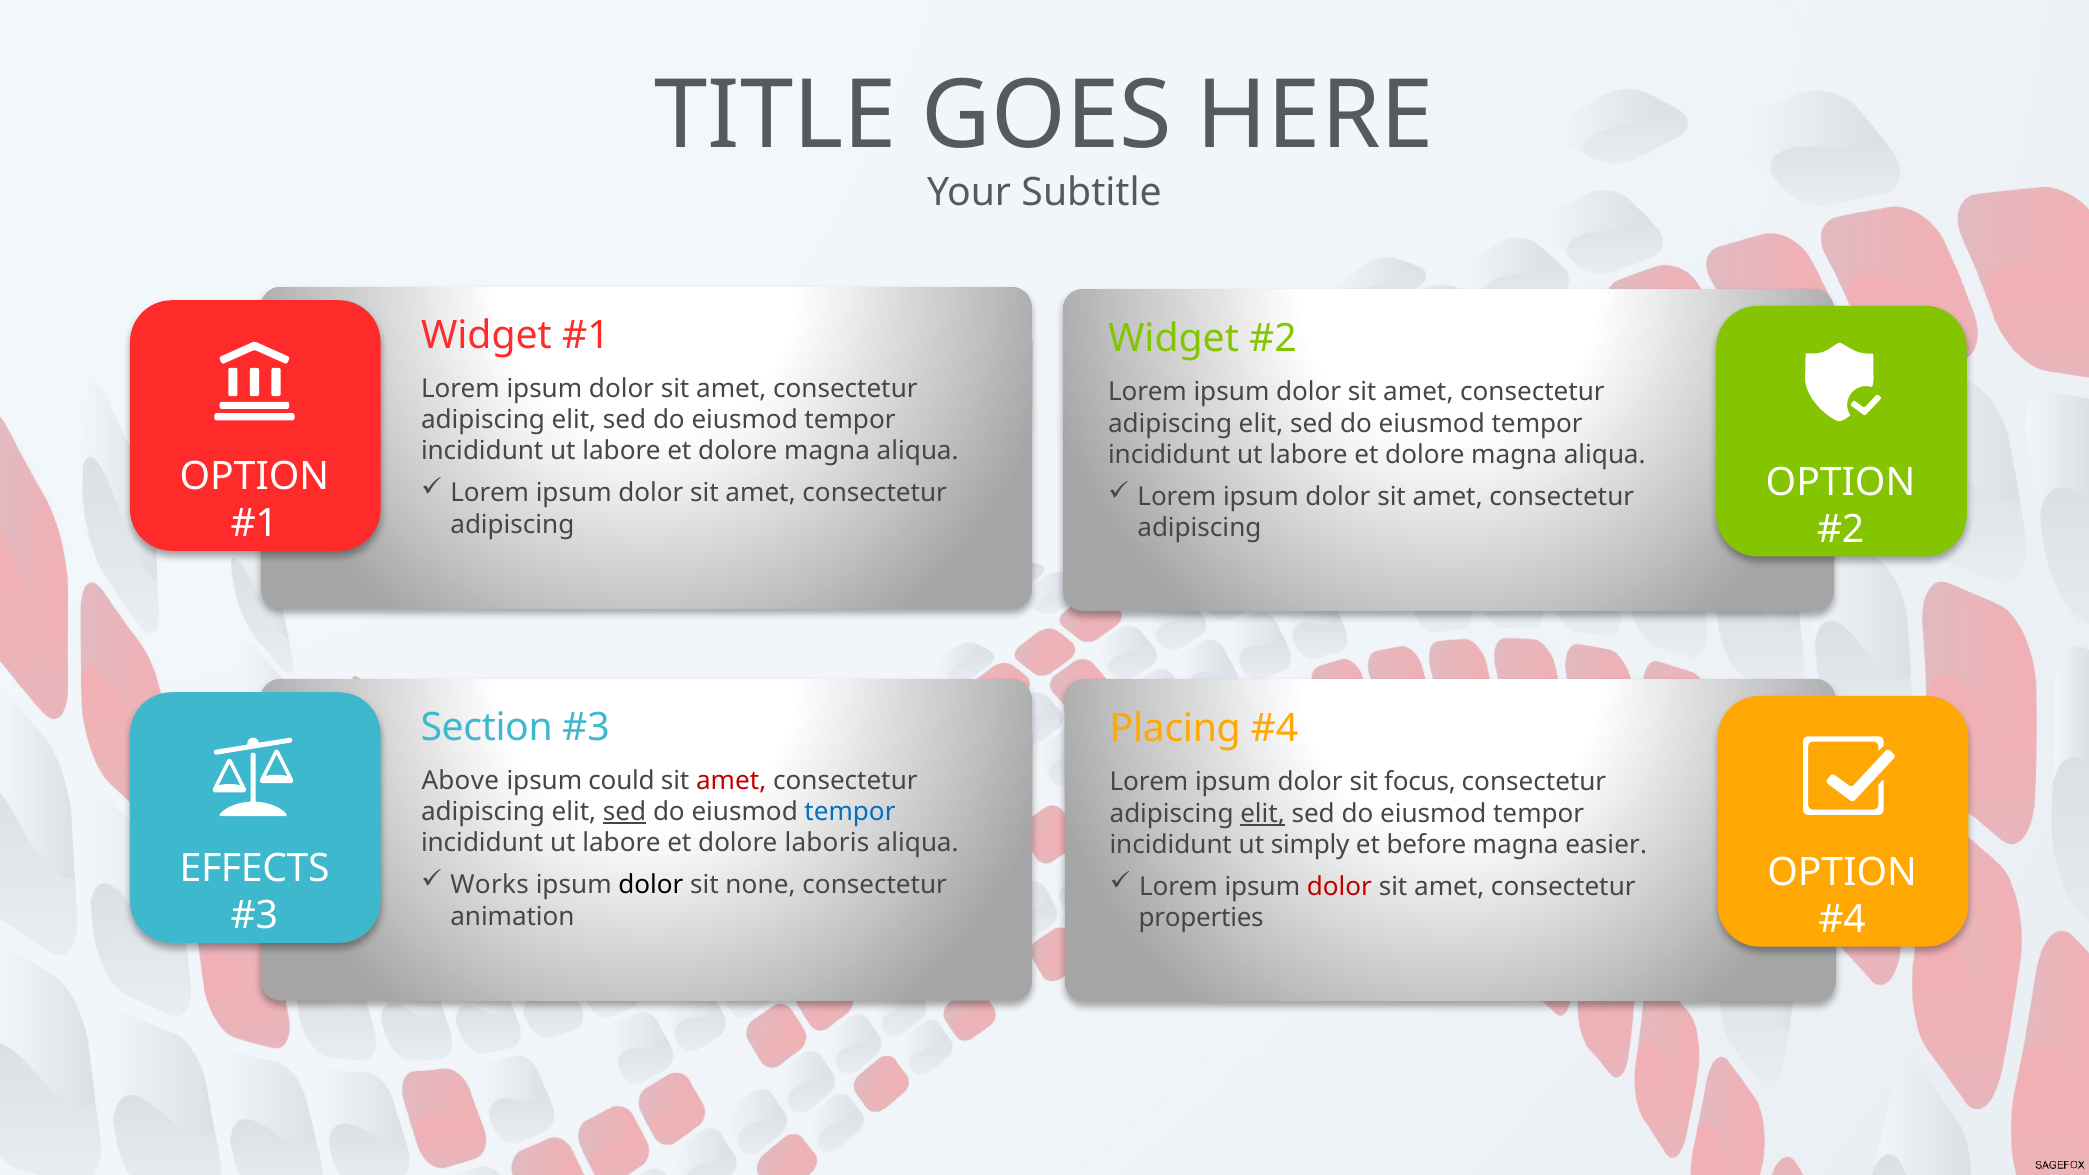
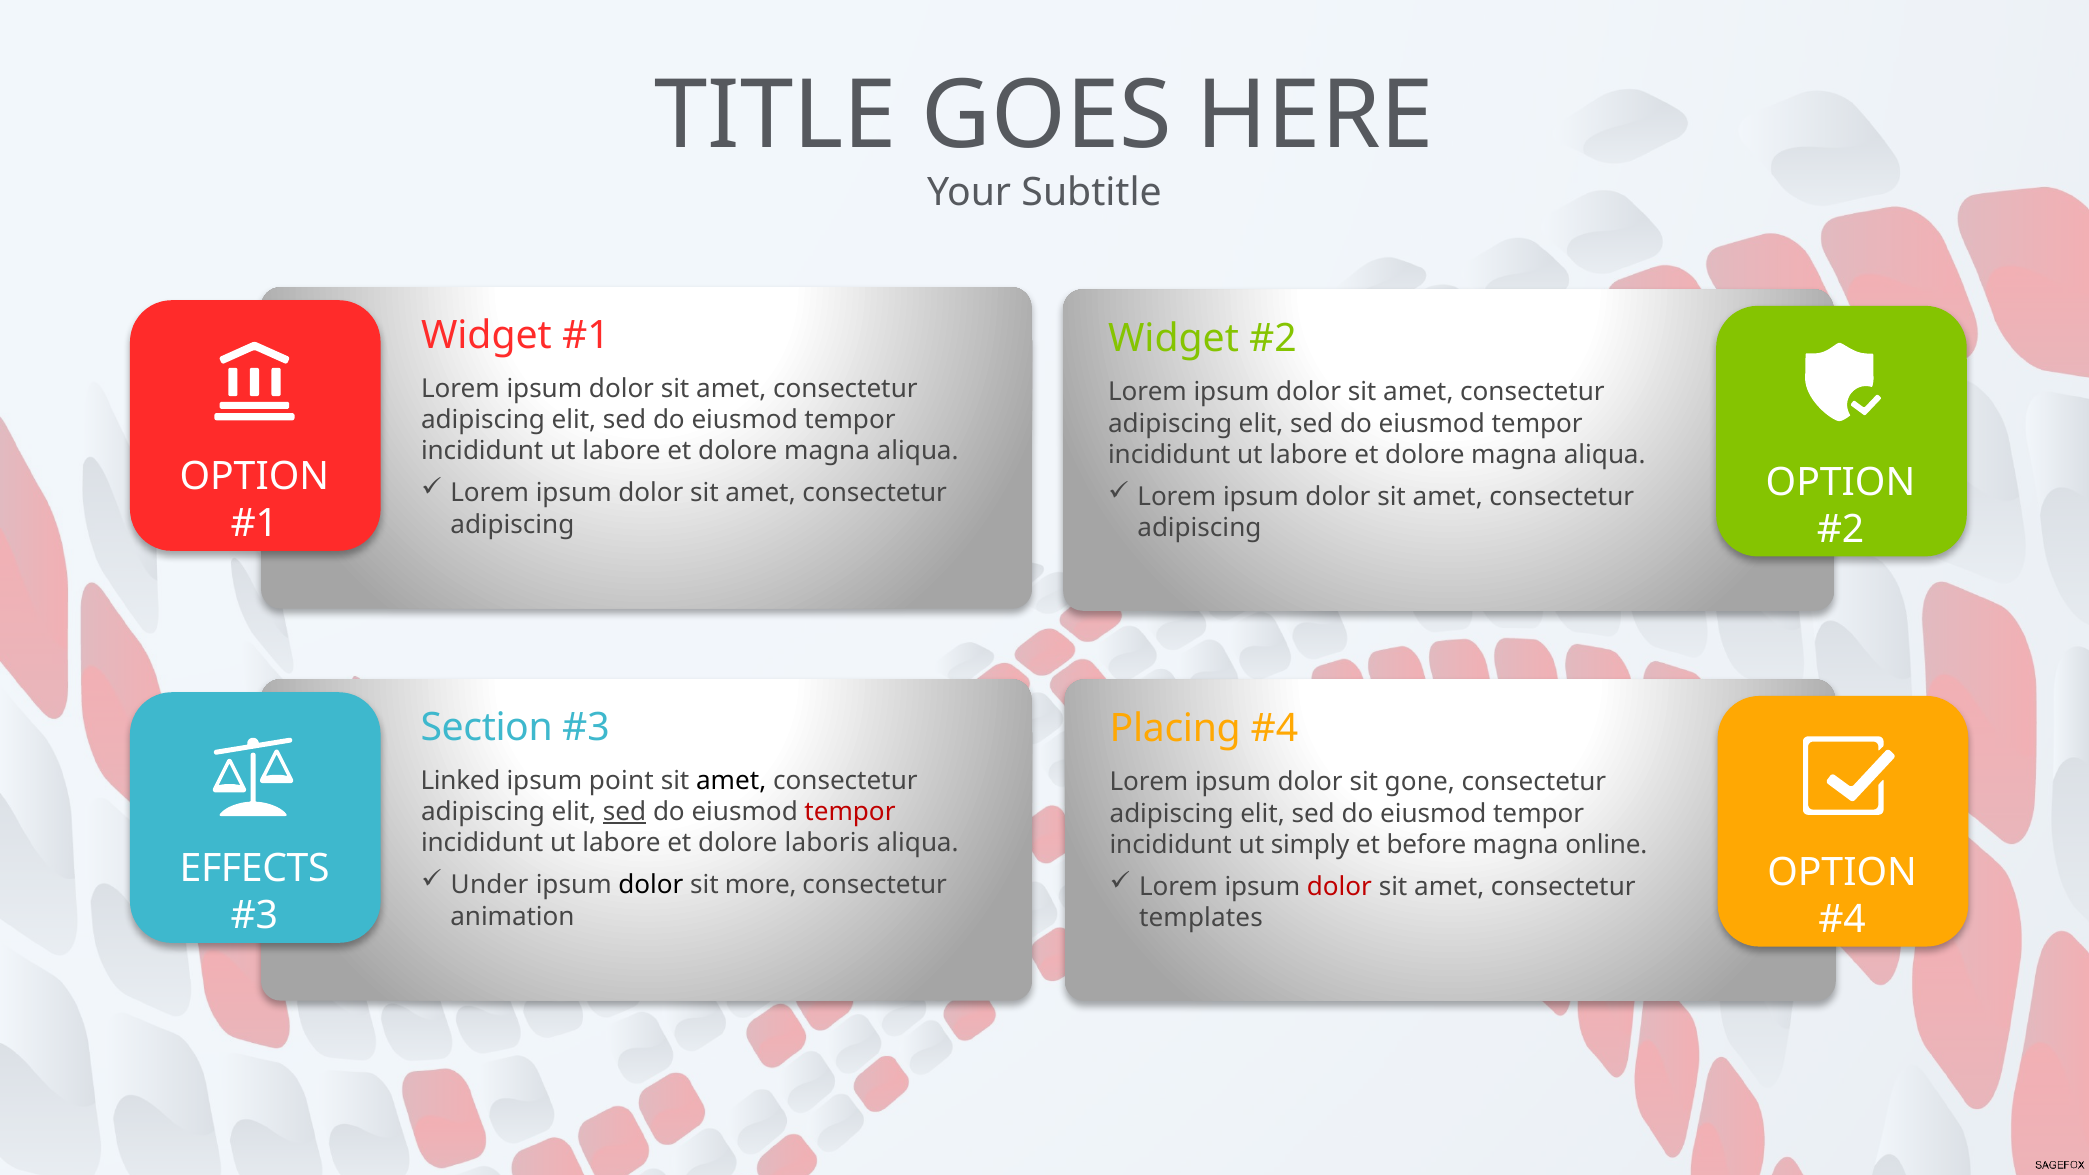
Above: Above -> Linked
could: could -> point
amet at (731, 781) colour: red -> black
focus: focus -> gone
tempor at (850, 812) colour: blue -> red
elit at (1263, 814) underline: present -> none
easier: easier -> online
Works: Works -> Under
none: none -> more
properties: properties -> templates
